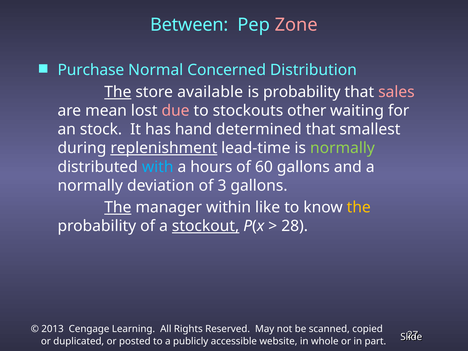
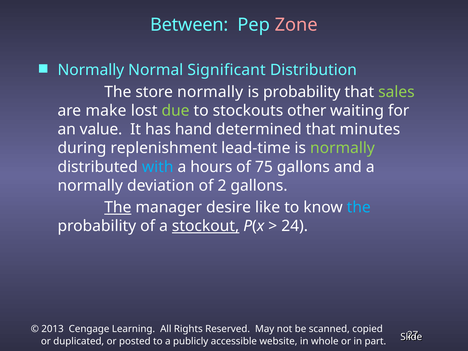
Purchase at (91, 70): Purchase -> Normally
Concerned: Concerned -> Significant
The at (118, 92) underline: present -> none
store available: available -> normally
sales colour: pink -> light green
mean: mean -> make
due colour: pink -> light green
stock: stock -> value
smallest: smallest -> minutes
replenishment underline: present -> none
60: 60 -> 75
3: 3 -> 2
within: within -> desire
the at (359, 207) colour: yellow -> light blue
28: 28 -> 24
